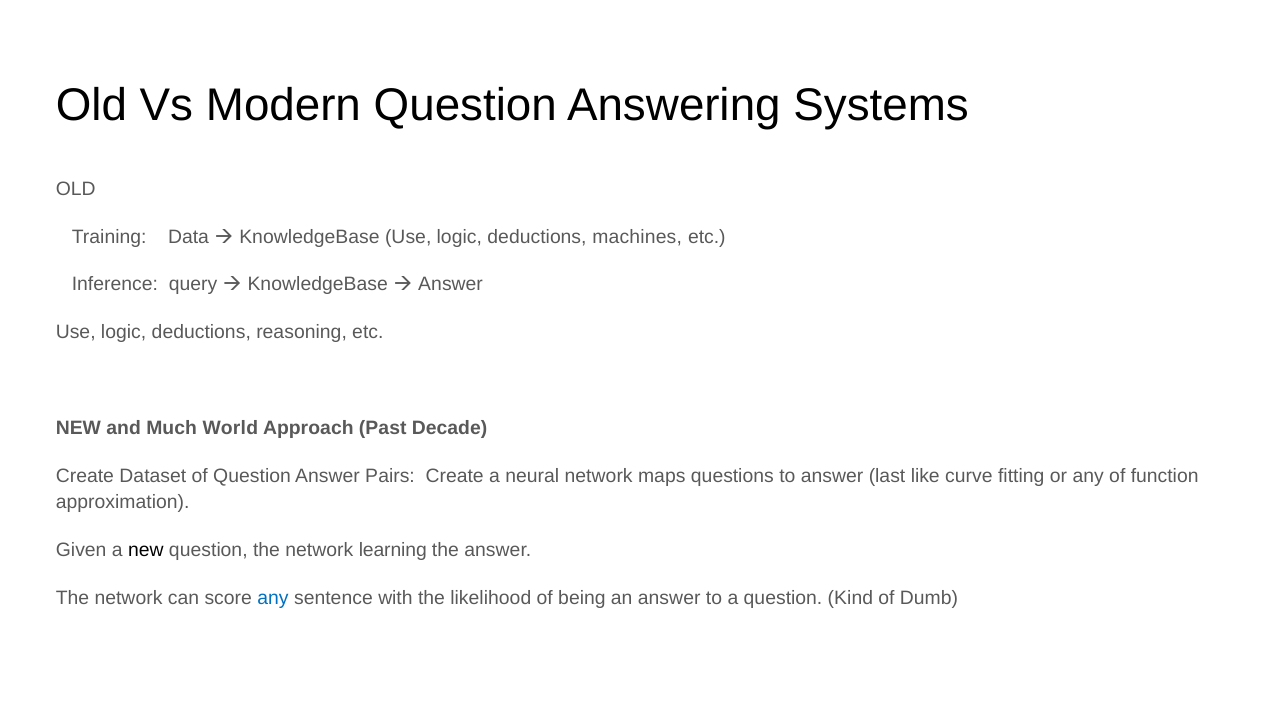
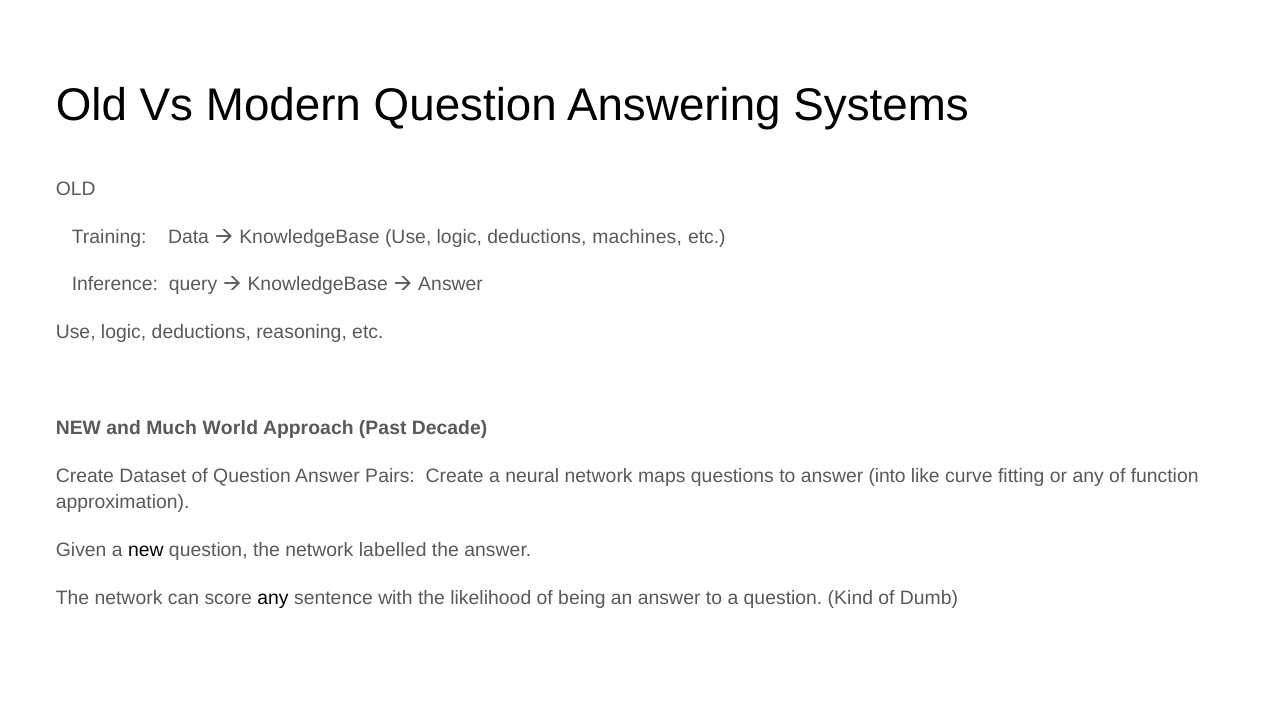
last: last -> into
learning: learning -> labelled
any at (273, 598) colour: blue -> black
